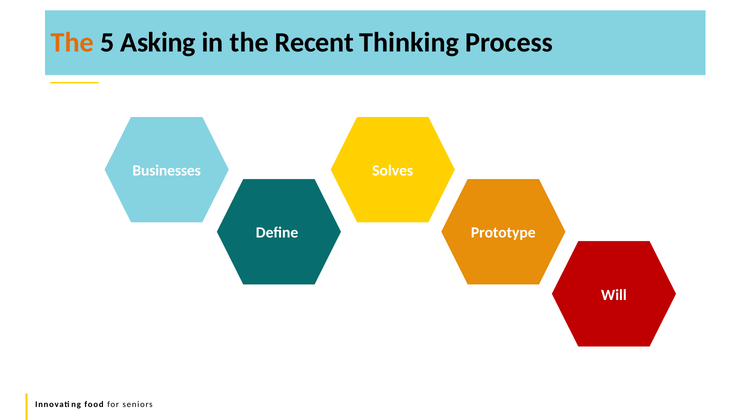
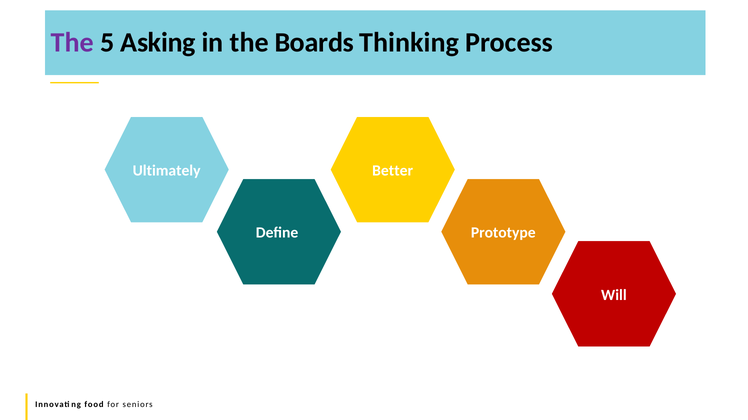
The at (72, 43) colour: orange -> purple
Recent: Recent -> Boards
Businesses: Businesses -> Ultimately
Solves: Solves -> Better
